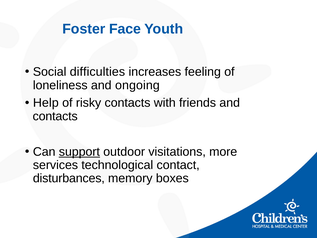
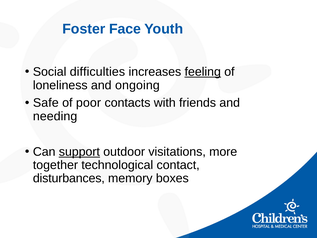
feeling underline: none -> present
Help: Help -> Safe
risky: risky -> poor
contacts at (55, 116): contacts -> needing
services: services -> together
